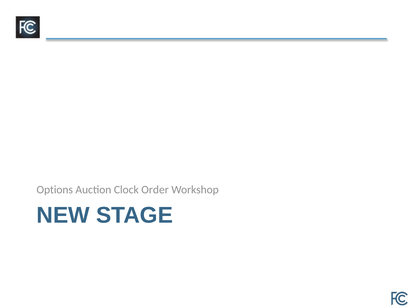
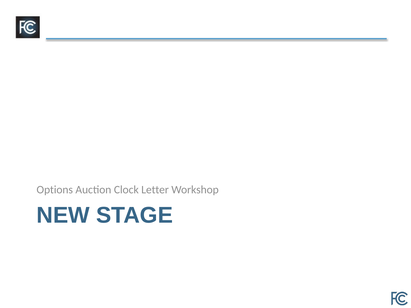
Order: Order -> Letter
